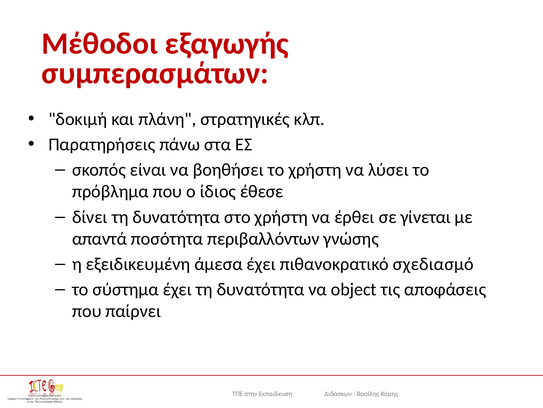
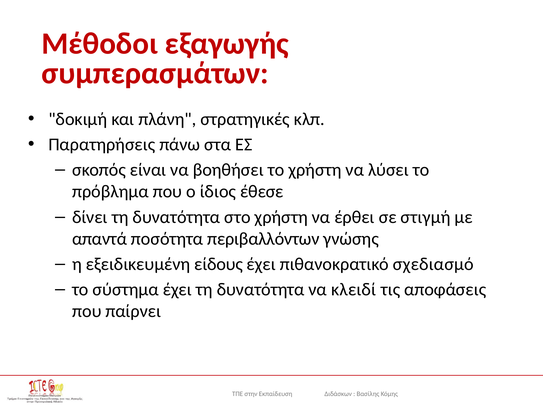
γίνεται: γίνεται -> στιγμή
άμεσα: άμεσα -> είδους
object: object -> κλειδί
